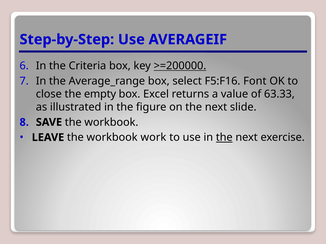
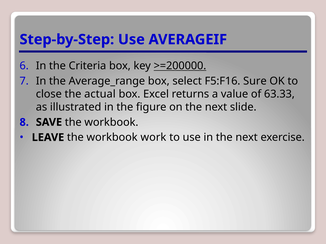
Font: Font -> Sure
empty: empty -> actual
the at (224, 138) underline: present -> none
